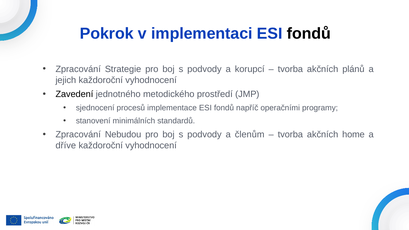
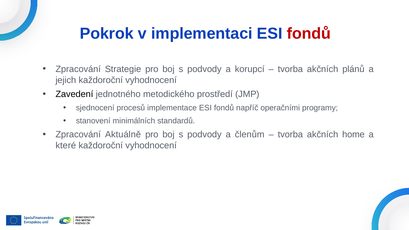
fondů at (309, 34) colour: black -> red
Nebudou: Nebudou -> Aktuálně
dříve: dříve -> které
